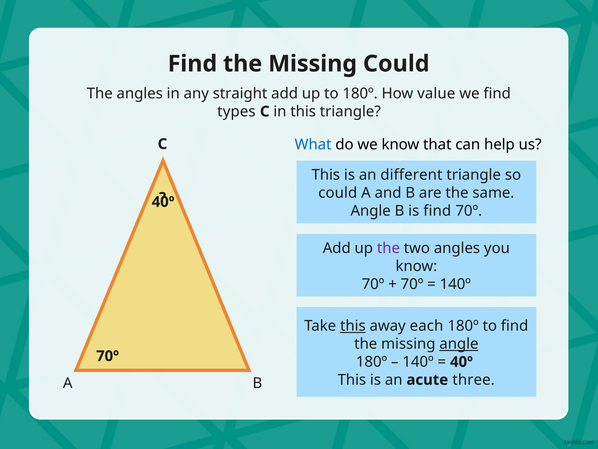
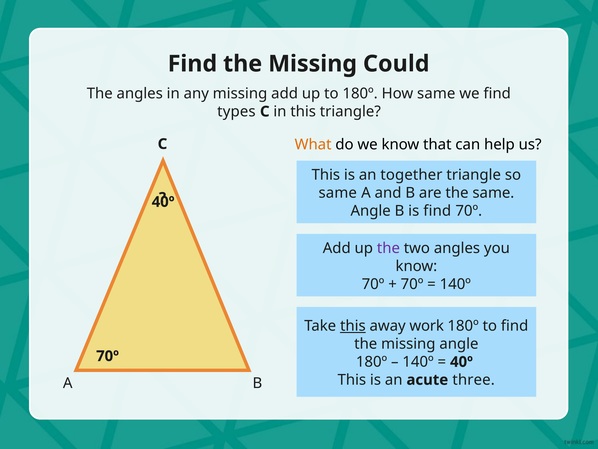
any straight: straight -> missing
How value: value -> same
What colour: blue -> orange
different: different -> together
could at (338, 193): could -> same
each: each -> work
angle at (459, 344) underline: present -> none
